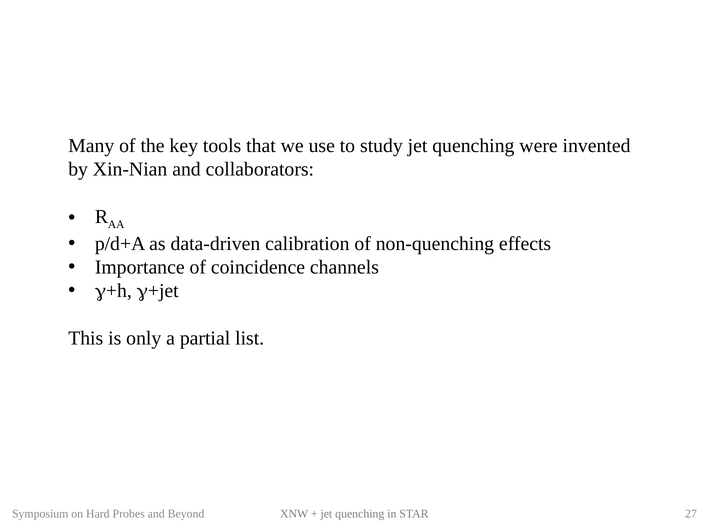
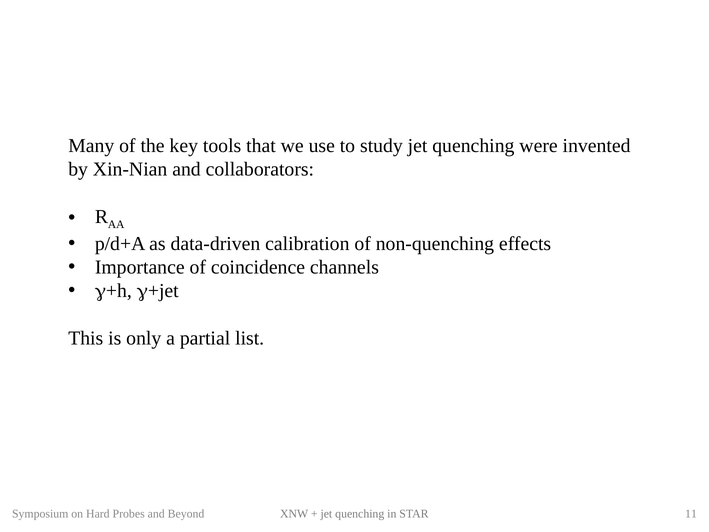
27: 27 -> 11
